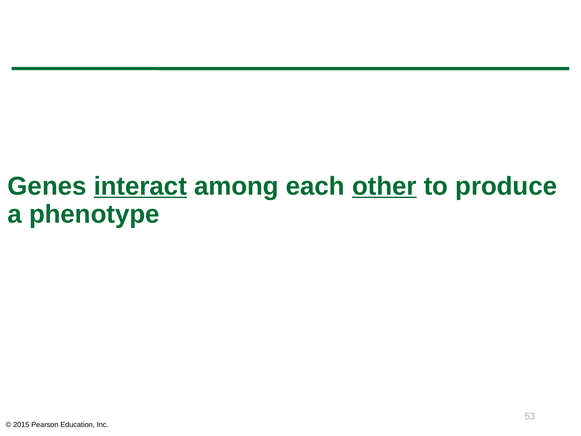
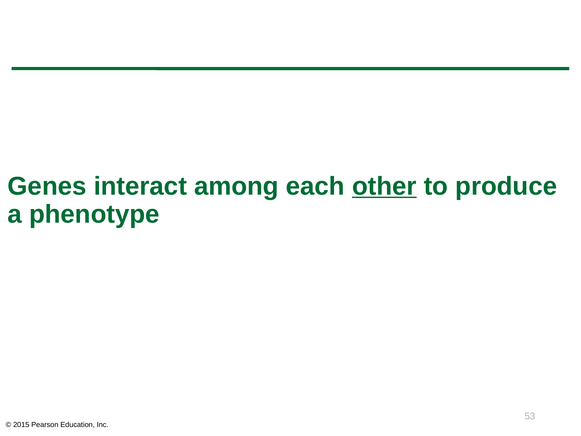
interact underline: present -> none
